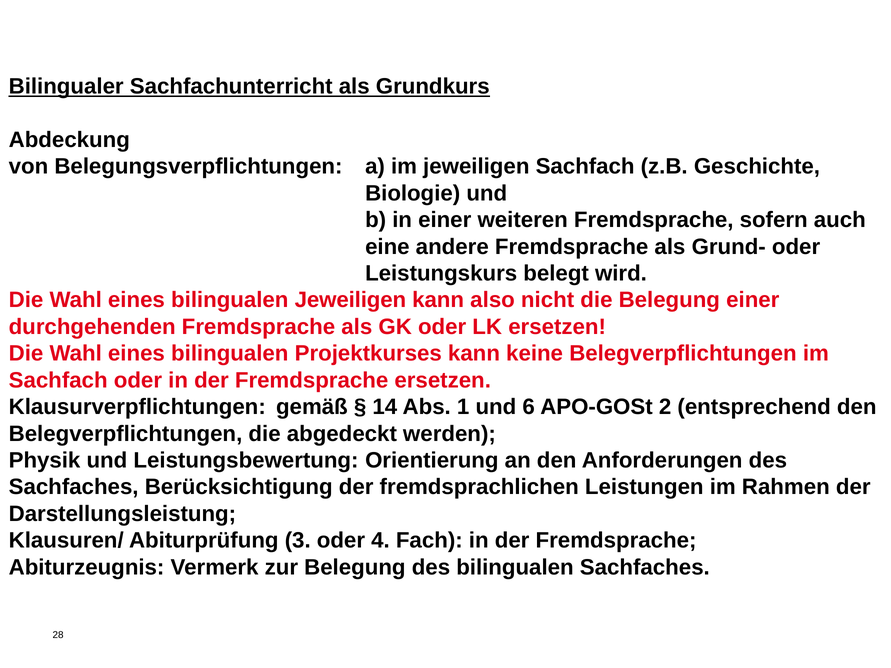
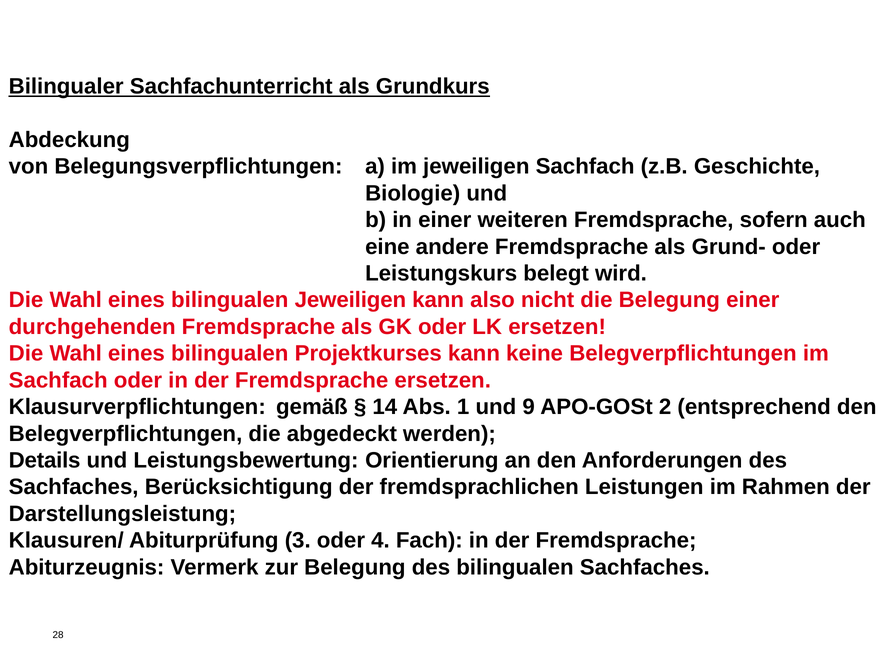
6: 6 -> 9
Physik: Physik -> Details
